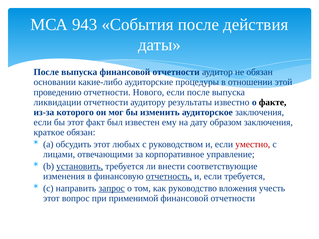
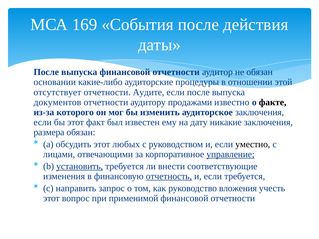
943: 943 -> 169
проведению: проведению -> отсутствует
Нового: Нового -> Аудите
ликвидации: ликвидации -> документов
результаты: результаты -> продажами
образом: образом -> никакие
краткое: краткое -> размера
уместно colour: red -> black
управление underline: none -> present
запрос underline: present -> none
